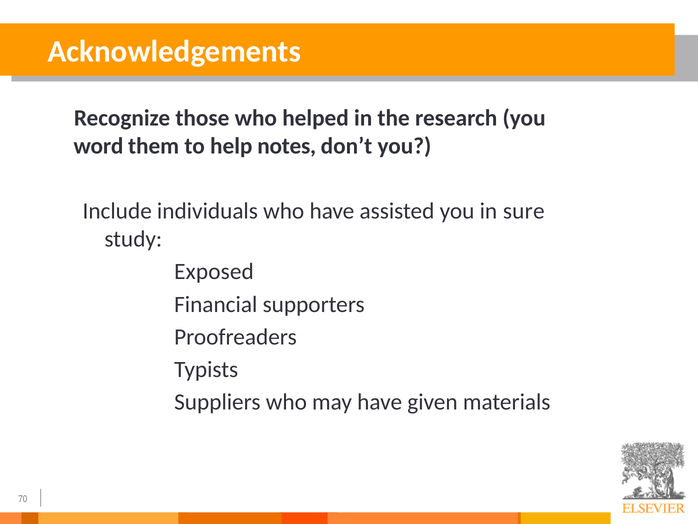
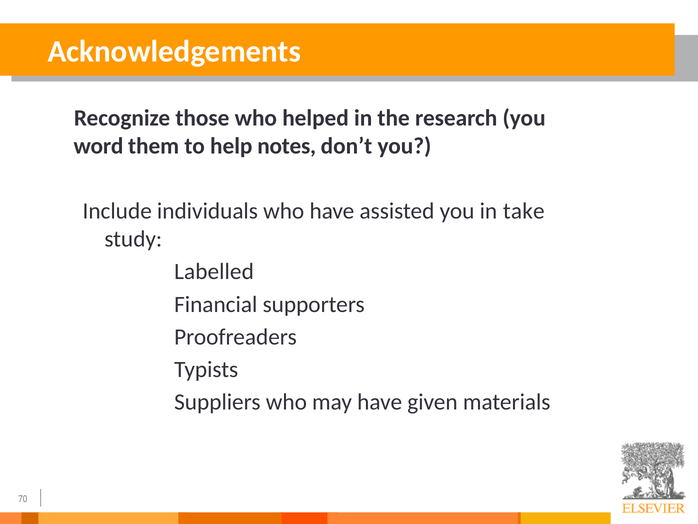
sure: sure -> take
Exposed: Exposed -> Labelled
